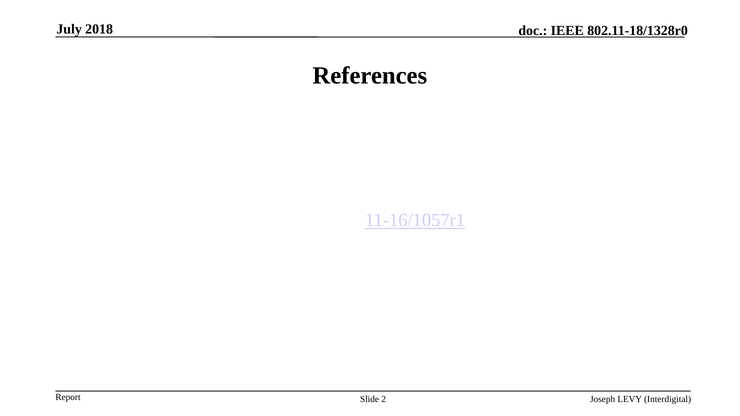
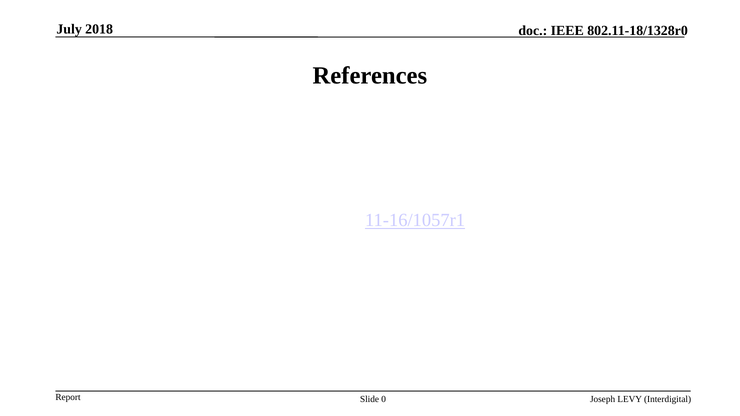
2: 2 -> 0
